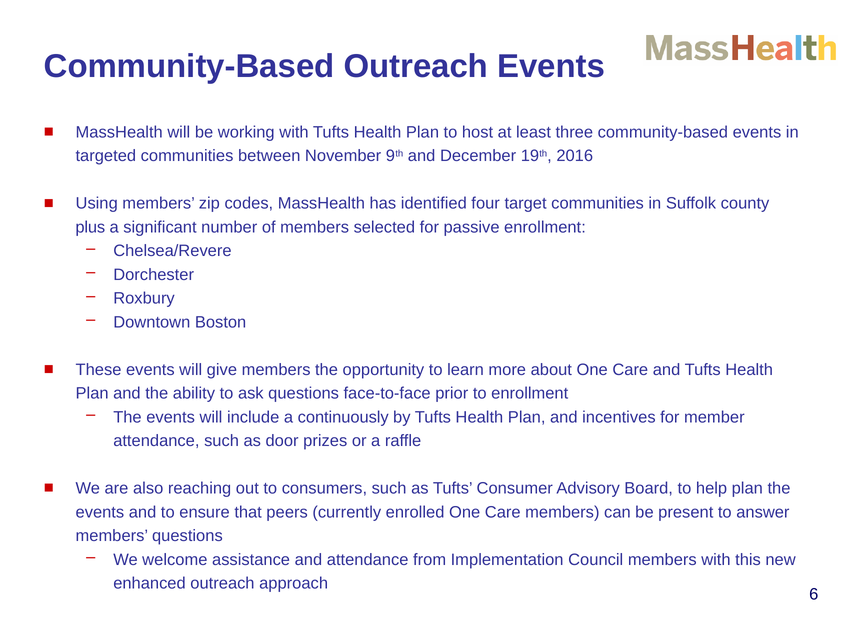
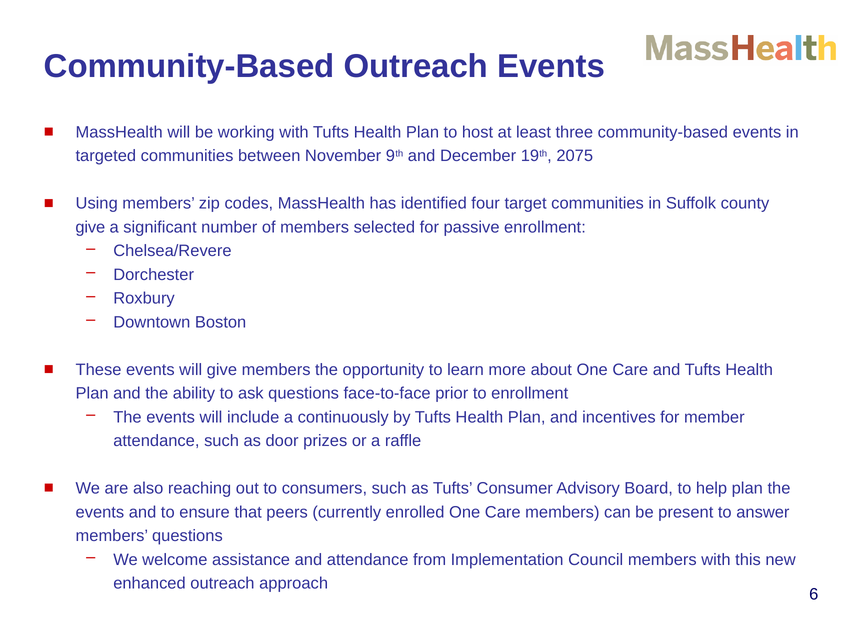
2016: 2016 -> 2075
plus at (90, 227): plus -> give
